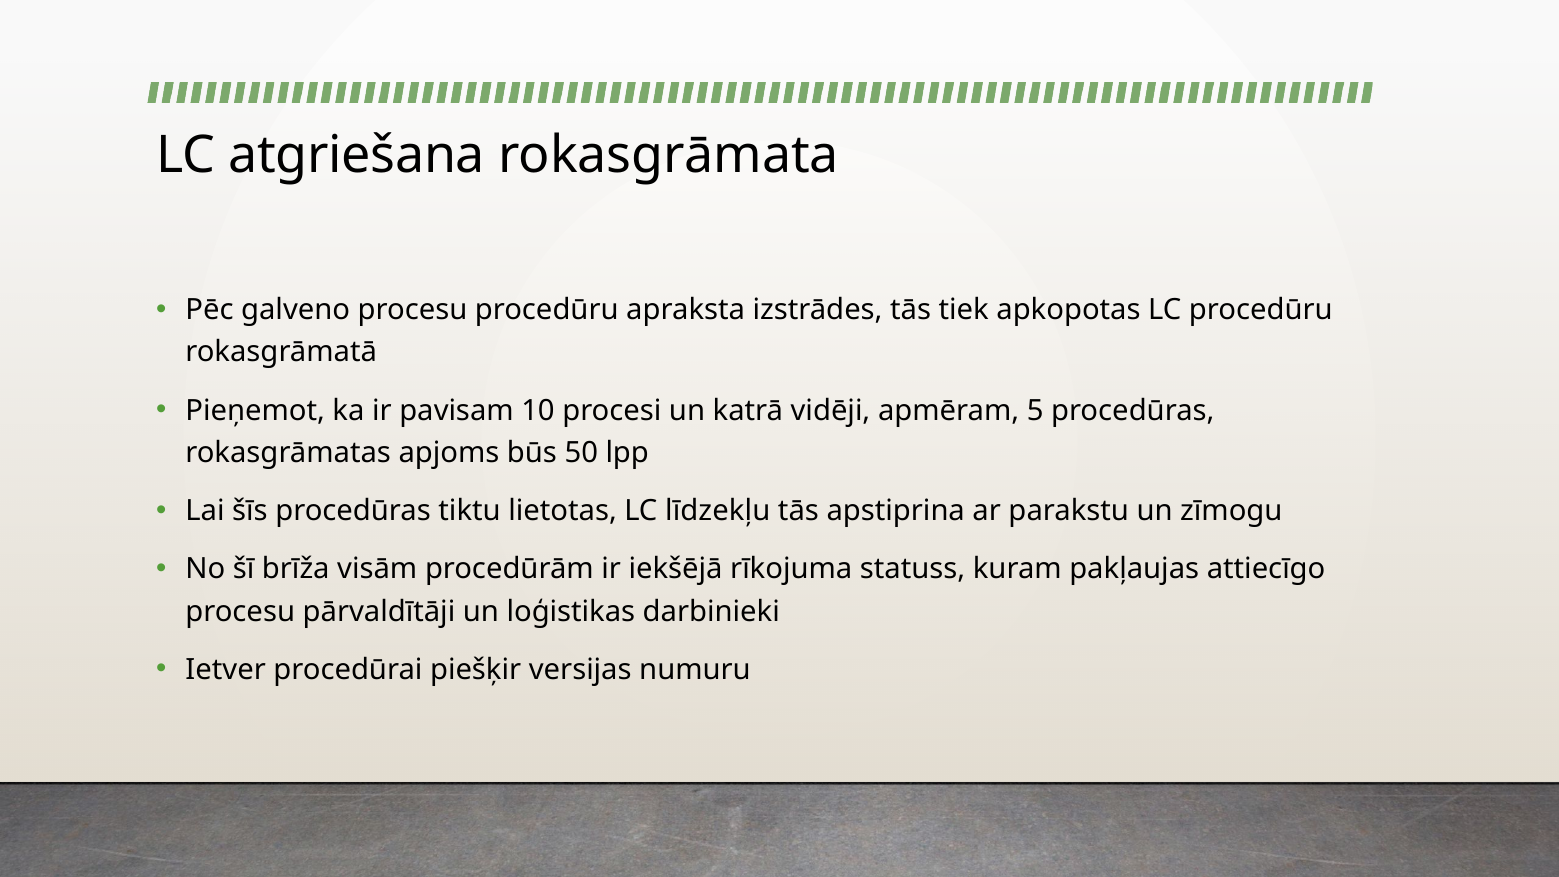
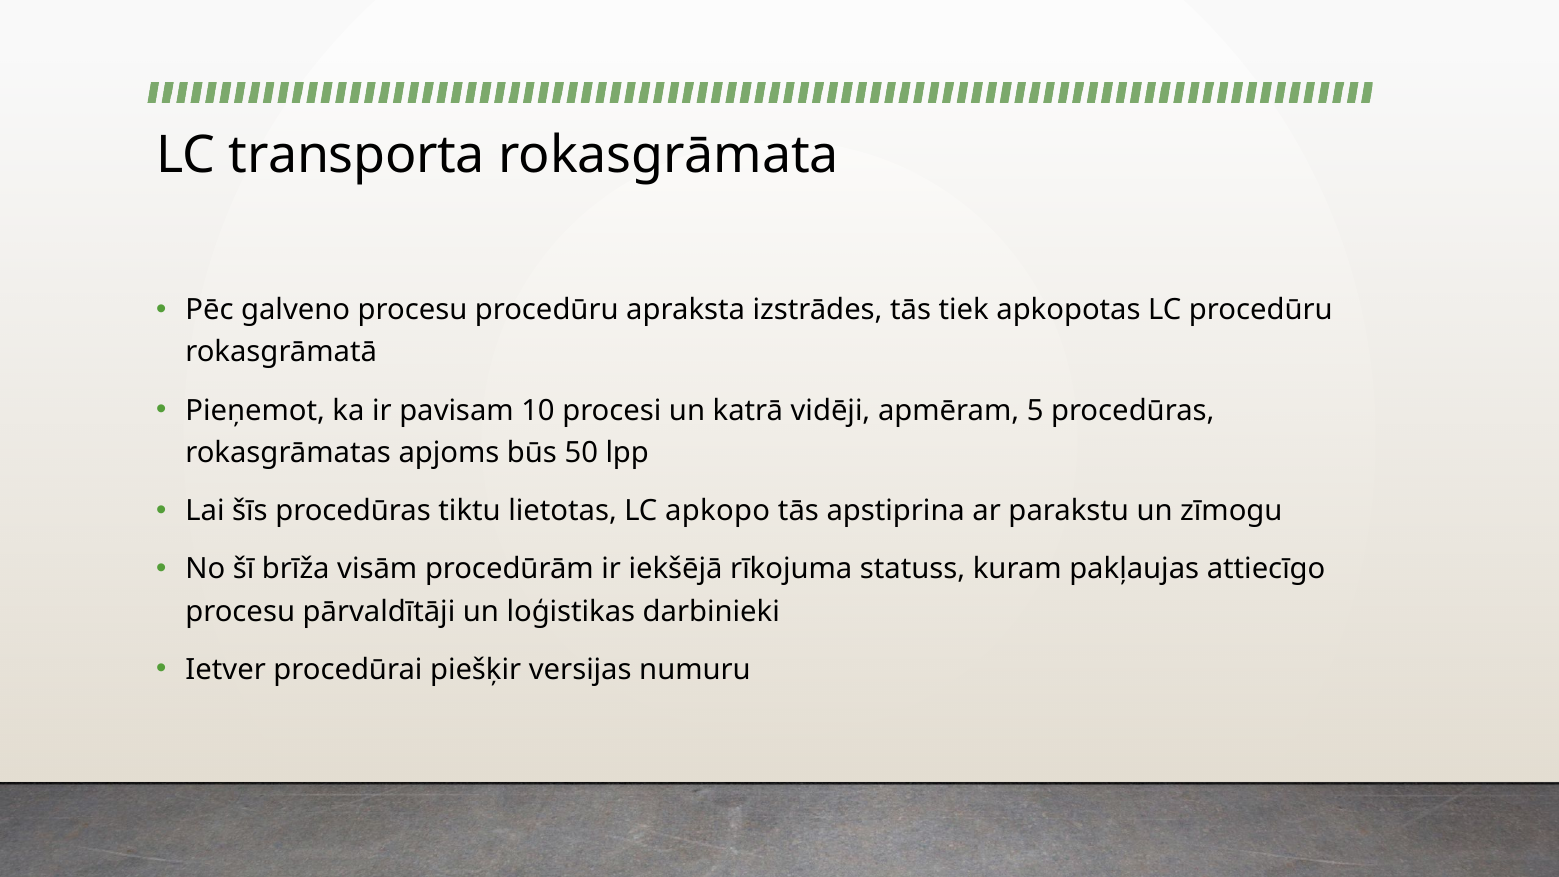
atgriešana: atgriešana -> transporta
līdzekļu: līdzekļu -> apkopo
